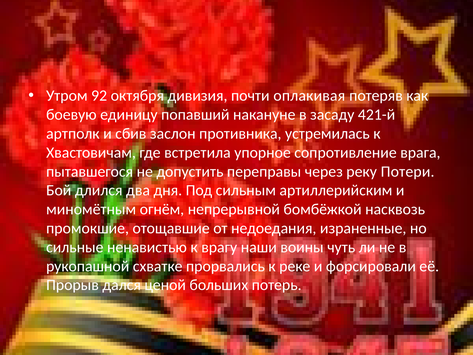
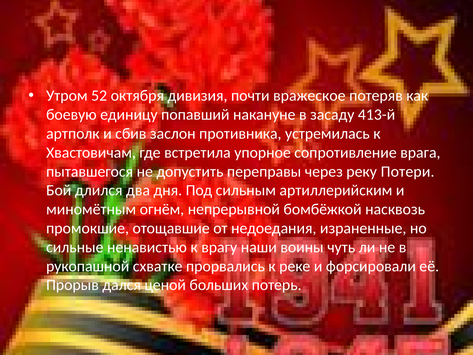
92: 92 -> 52
оплакивая: оплакивая -> вражеское
421-й: 421-й -> 413-й
